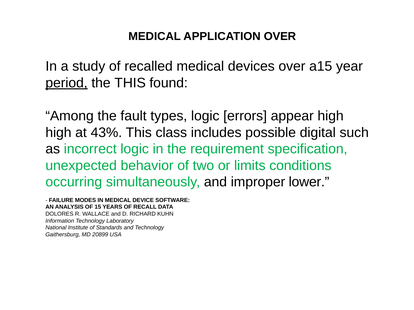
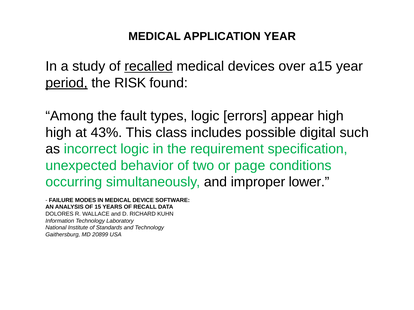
APPLICATION OVER: OVER -> YEAR
recalled underline: none -> present
the THIS: THIS -> RISK
limits: limits -> page
